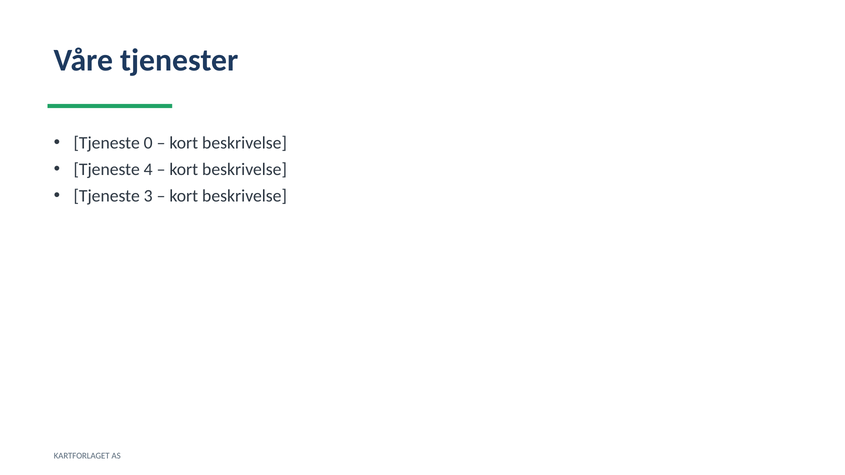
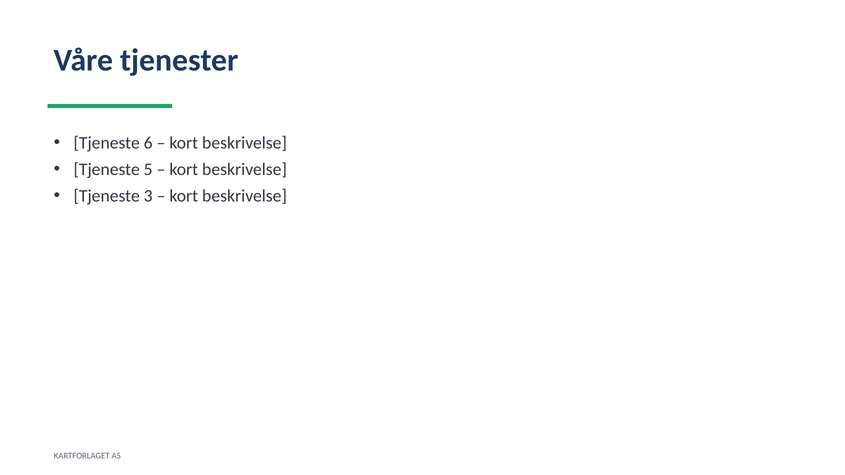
0: 0 -> 6
4: 4 -> 5
